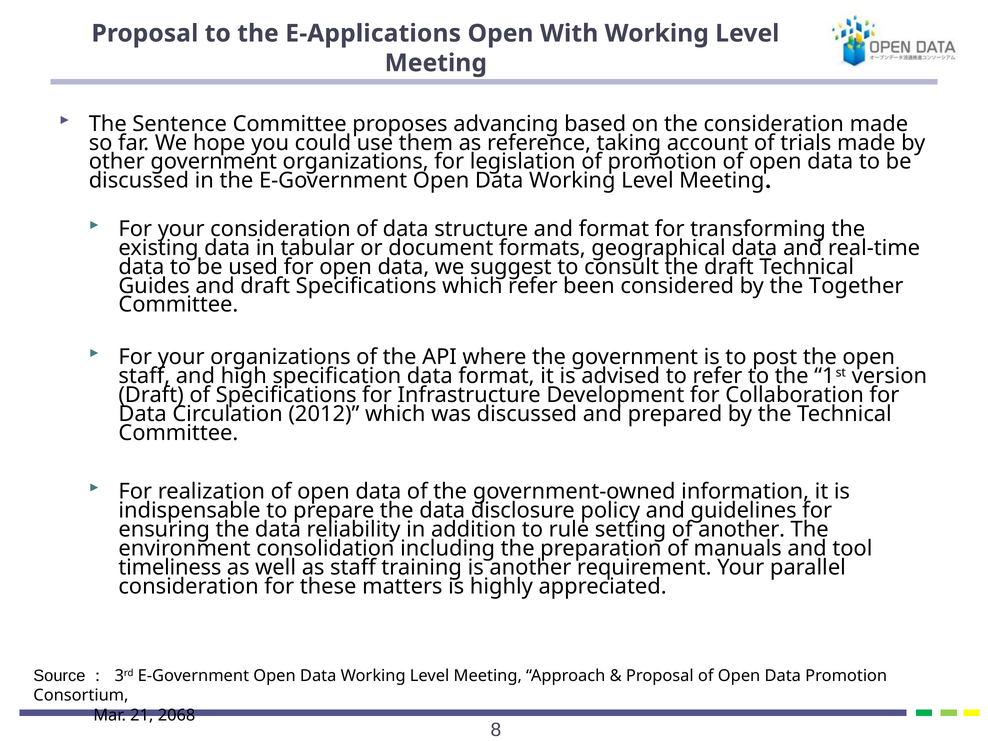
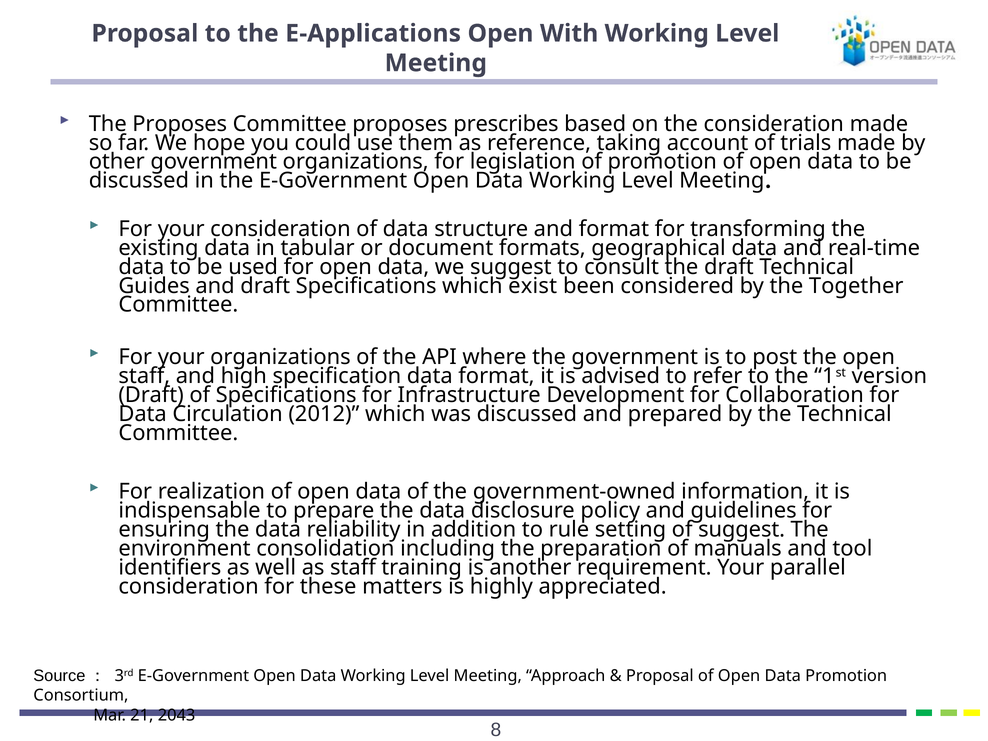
The Sentence: Sentence -> Proposes
advancing: advancing -> prescribes
which refer: refer -> exist
of another: another -> suggest
timeliness: timeliness -> identifiers
2068: 2068 -> 2043
